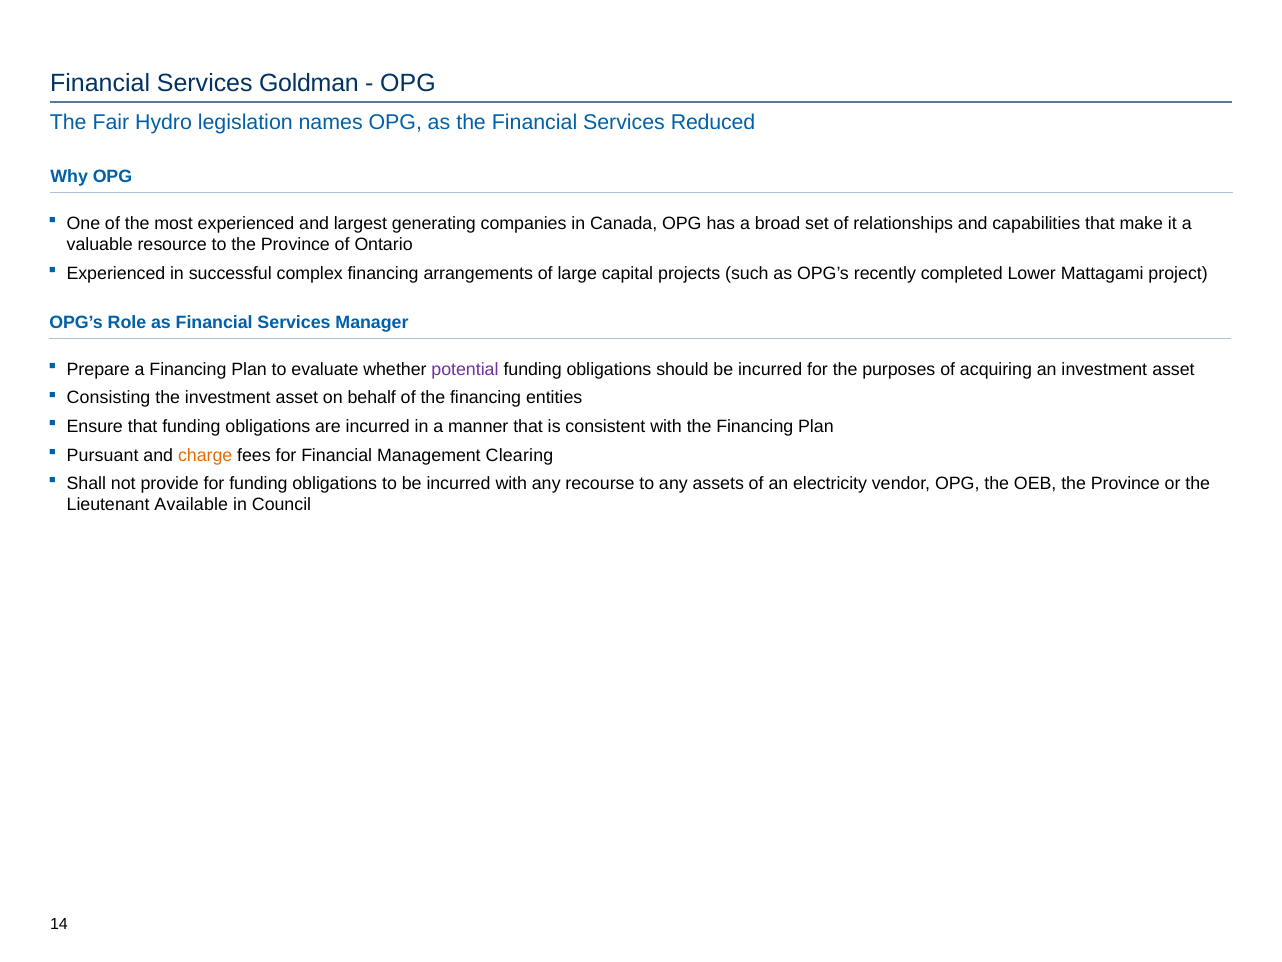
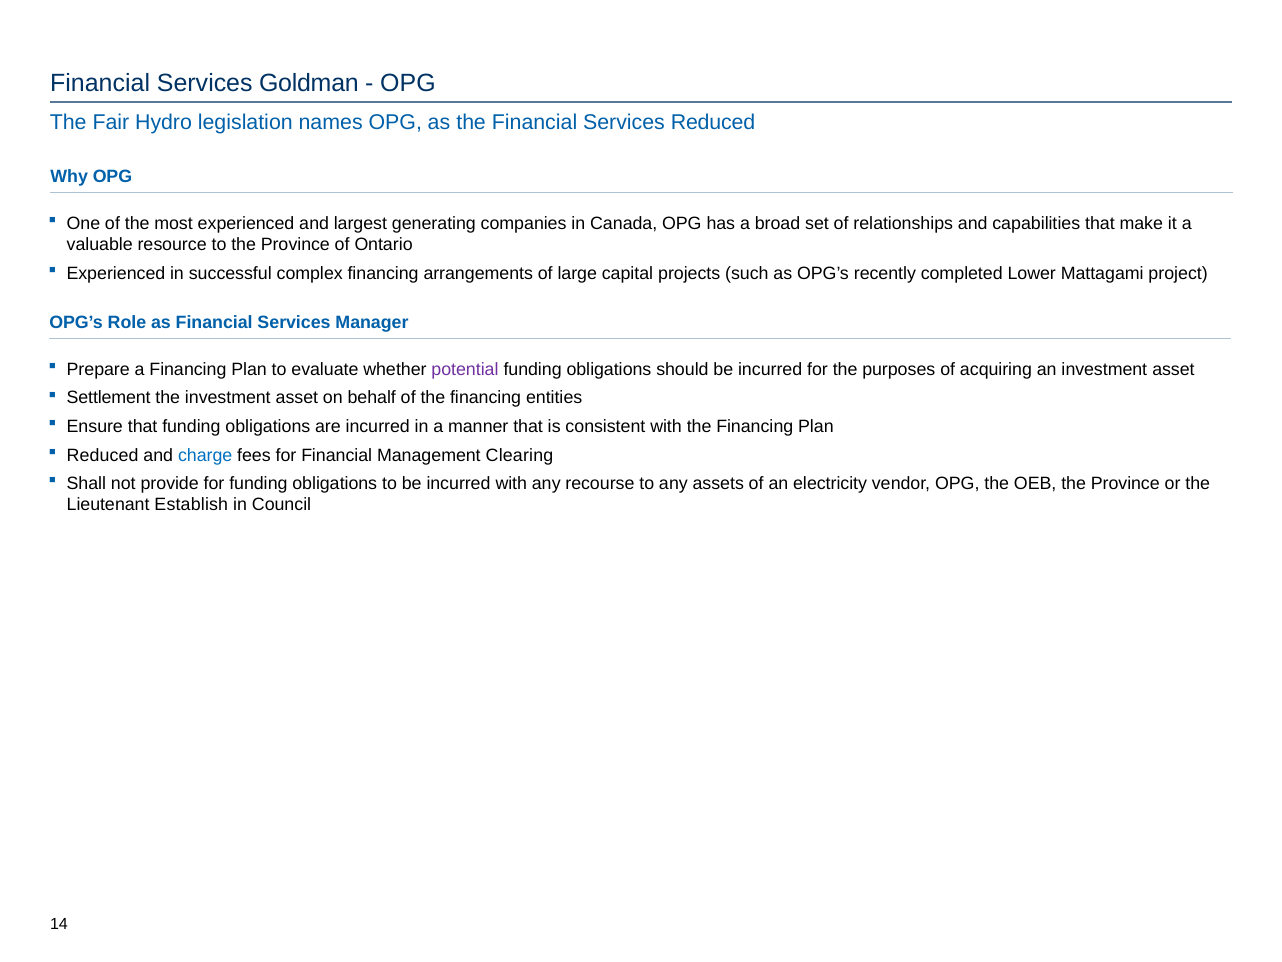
Consisting: Consisting -> Settlement
Pursuant at (103, 455): Pursuant -> Reduced
charge colour: orange -> blue
Available: Available -> Establish
